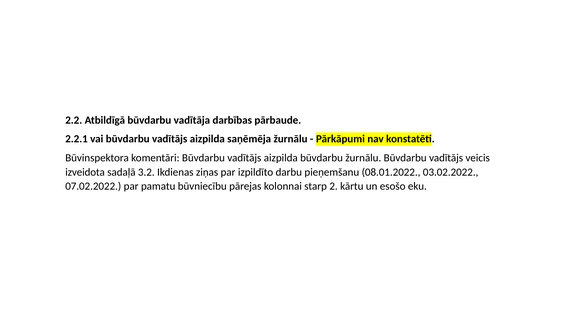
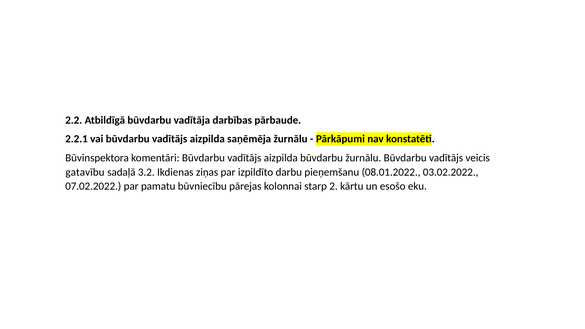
izveidota: izveidota -> gatavību
